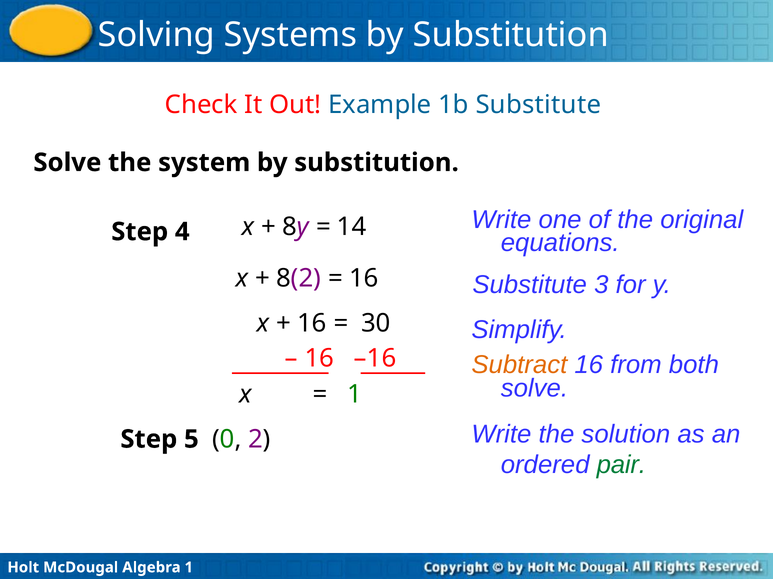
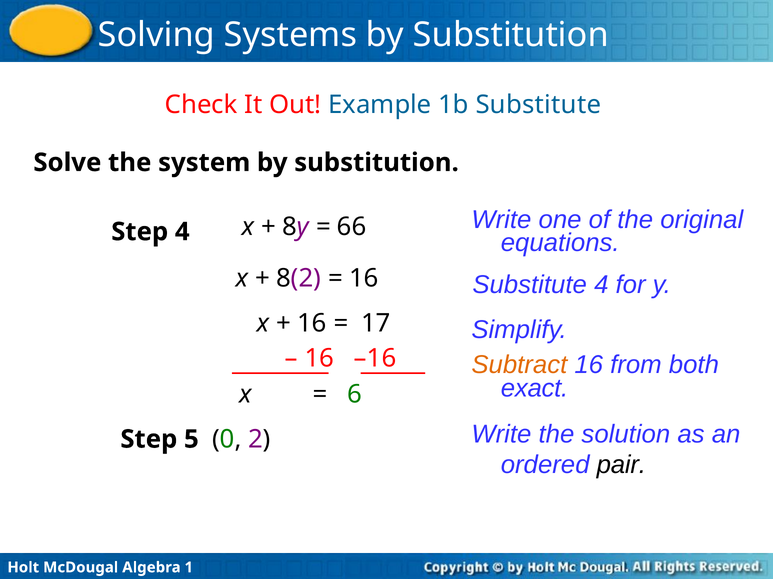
14: 14 -> 66
Substitute 3: 3 -> 4
30: 30 -> 17
solve at (534, 389): solve -> exact
1 at (354, 395): 1 -> 6
pair colour: green -> black
